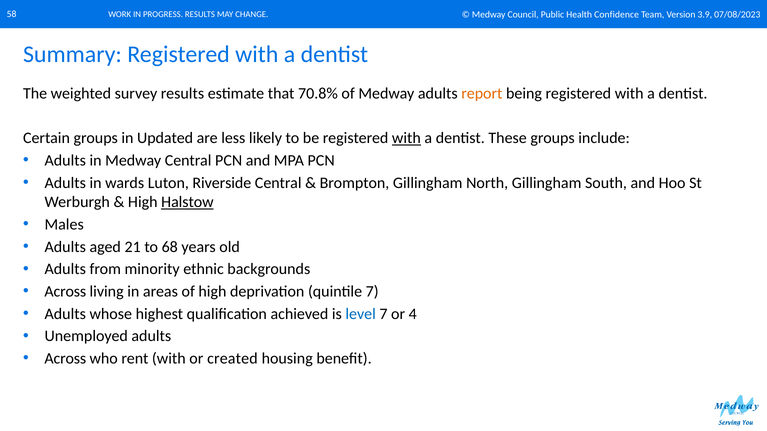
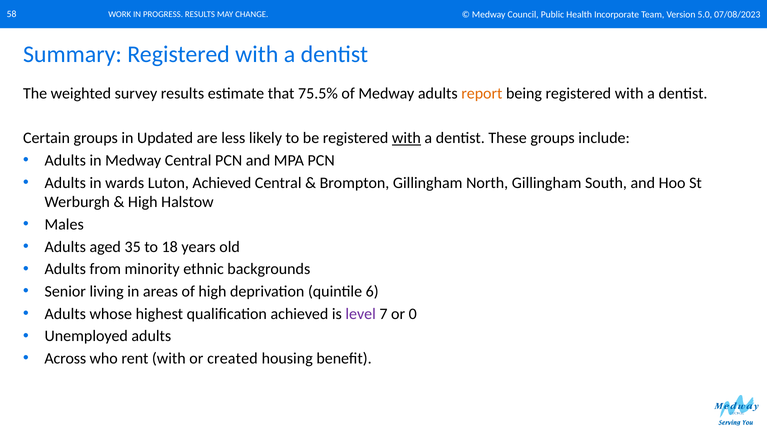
Confidence: Confidence -> Incorporate
3.9: 3.9 -> 5.0
70.8%: 70.8% -> 75.5%
Luton Riverside: Riverside -> Achieved
Halstow underline: present -> none
21: 21 -> 35
68: 68 -> 18
Across at (65, 292): Across -> Senior
quintile 7: 7 -> 6
level colour: blue -> purple
4: 4 -> 0
